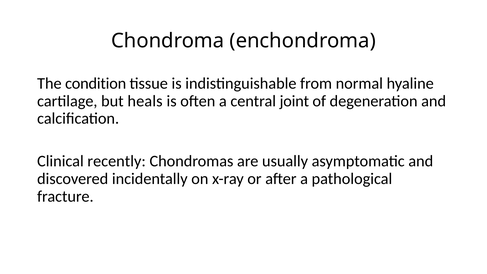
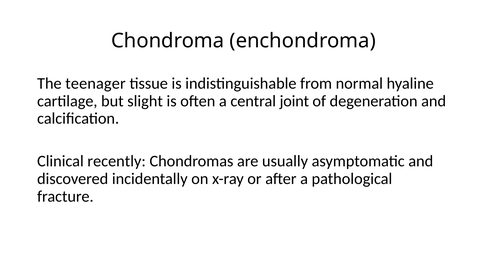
condition: condition -> teenager
heals: heals -> slight
